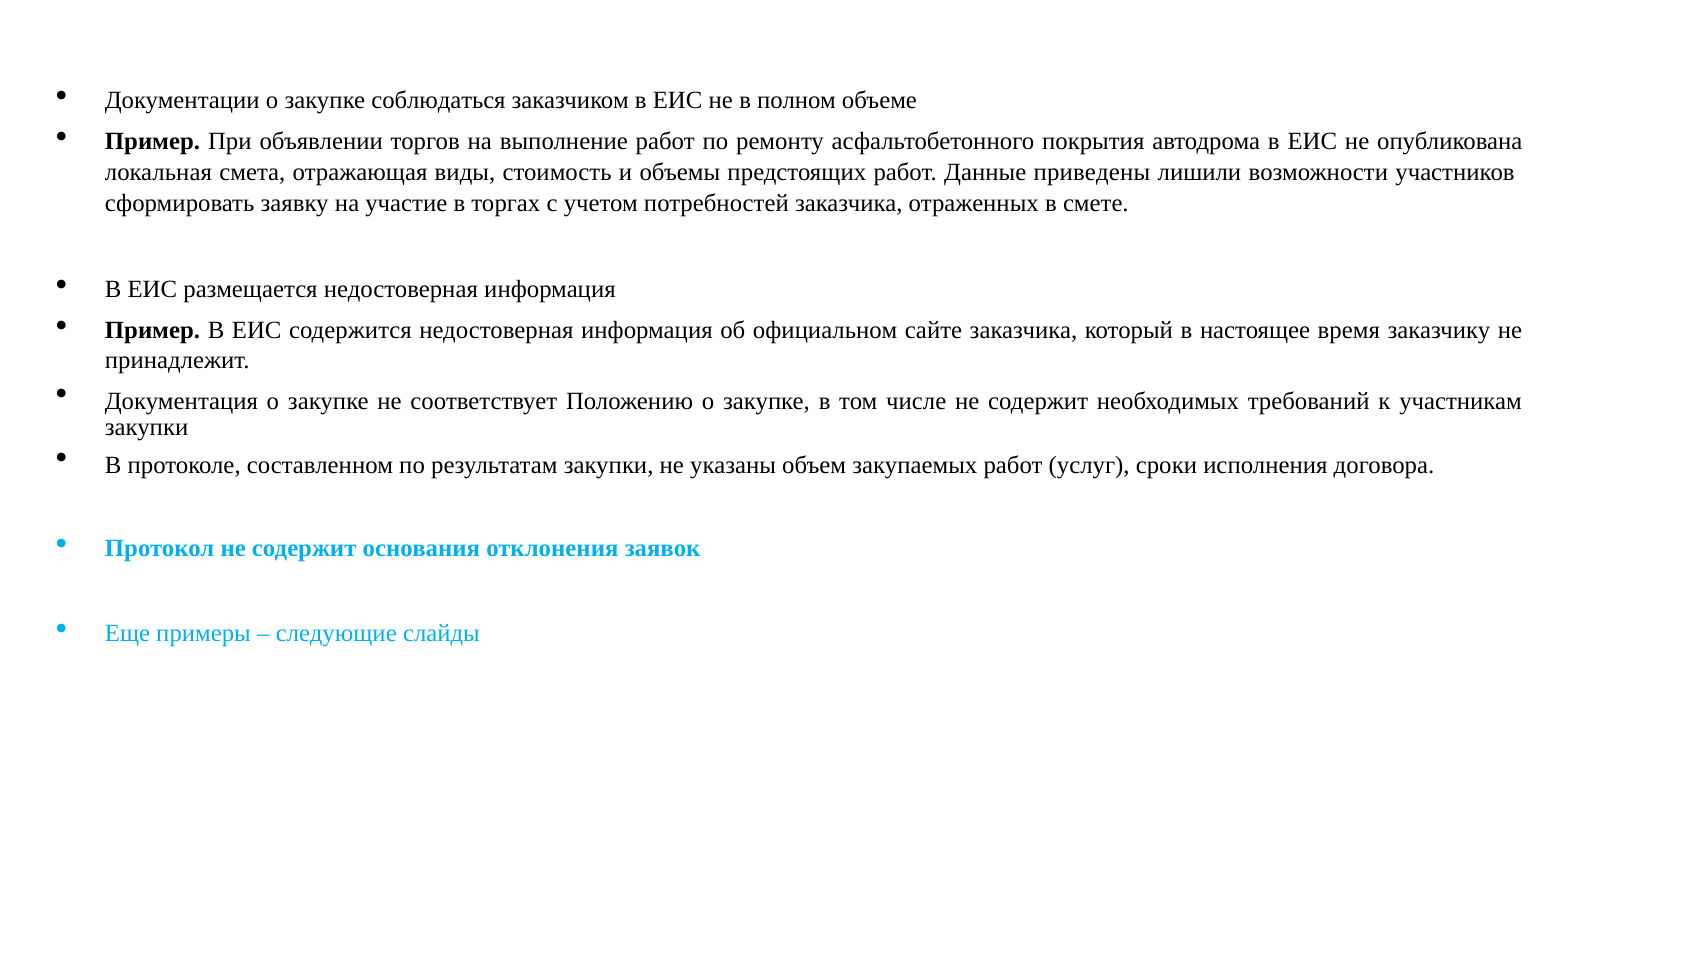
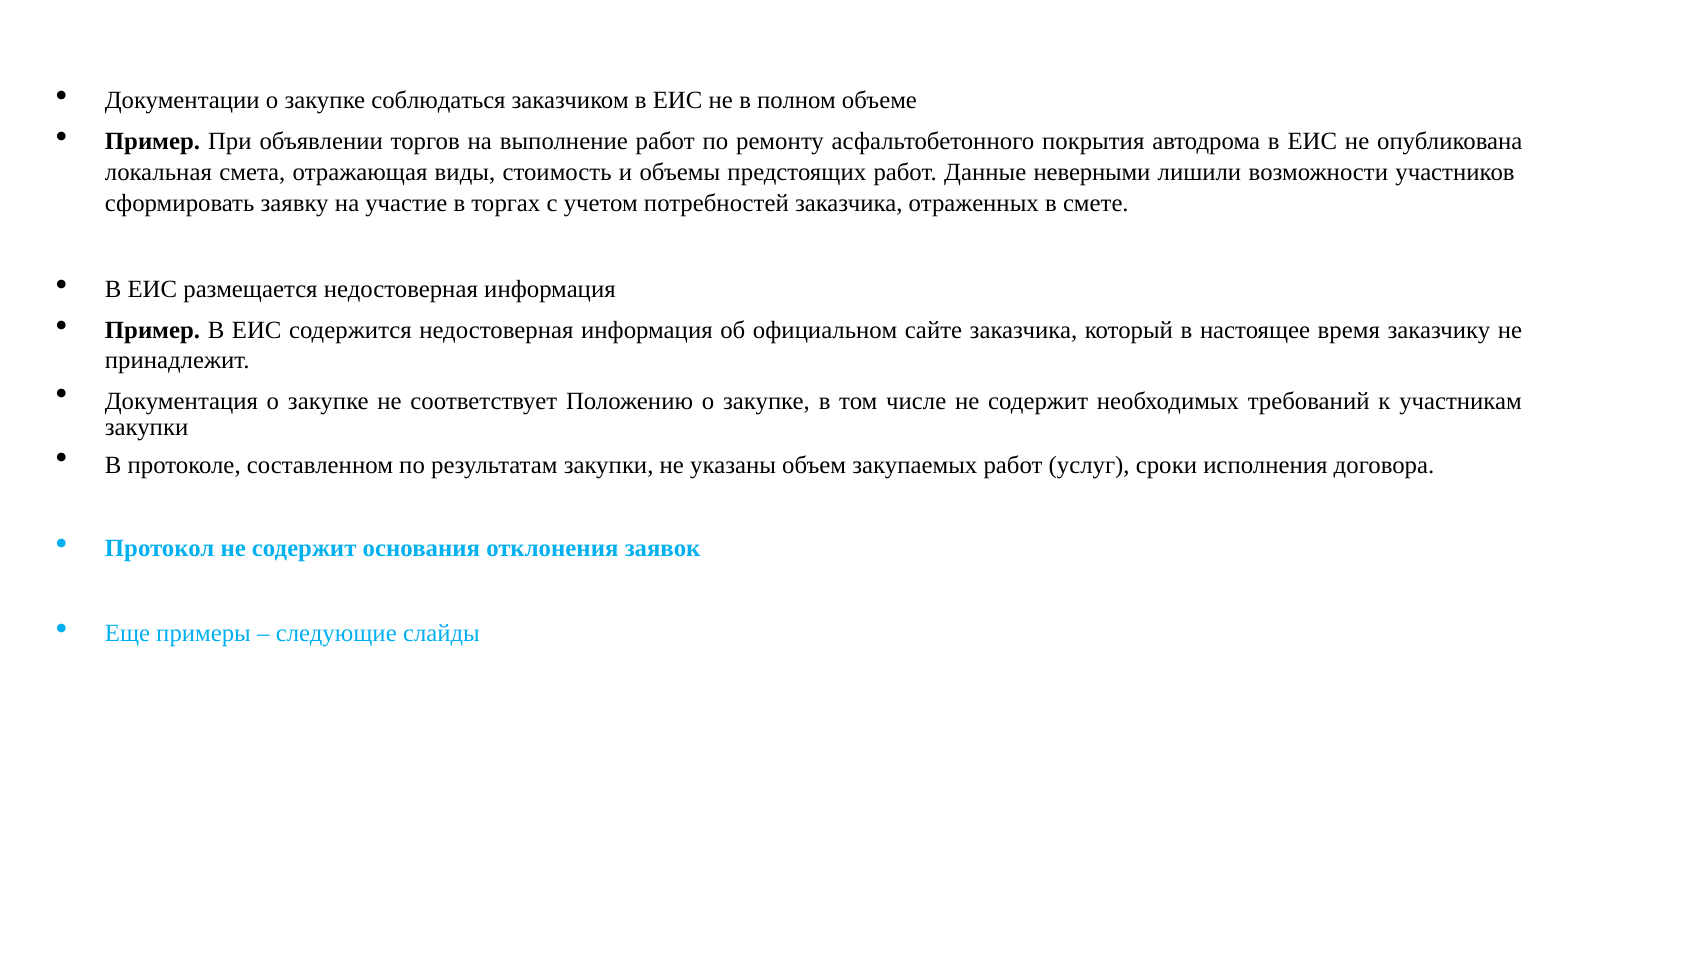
приведены: приведены -> неверными
